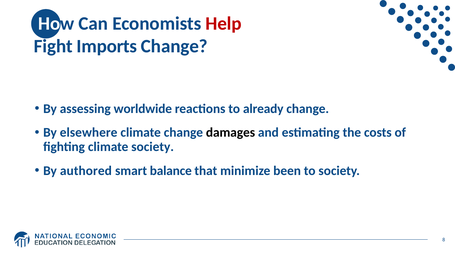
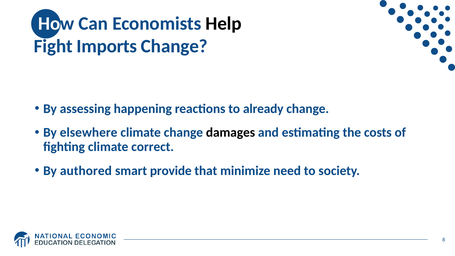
Help colour: red -> black
worldwide: worldwide -> happening
climate society: society -> correct
balance: balance -> provide
been: been -> need
